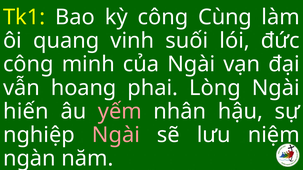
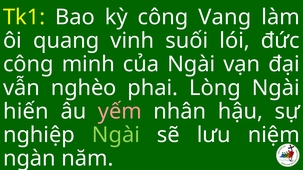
Cùng: Cùng -> Vang
hoang: hoang -> nghèo
Ngài at (116, 135) colour: pink -> light green
